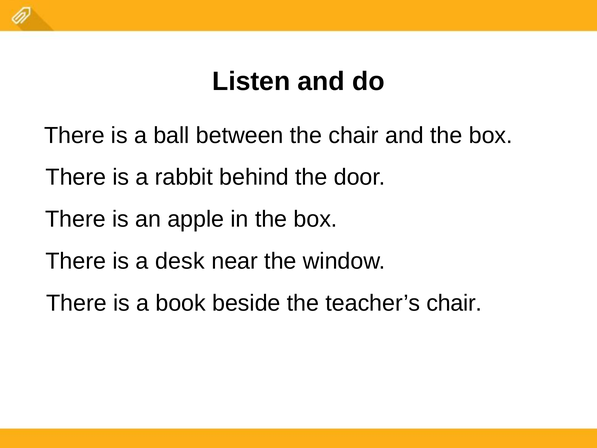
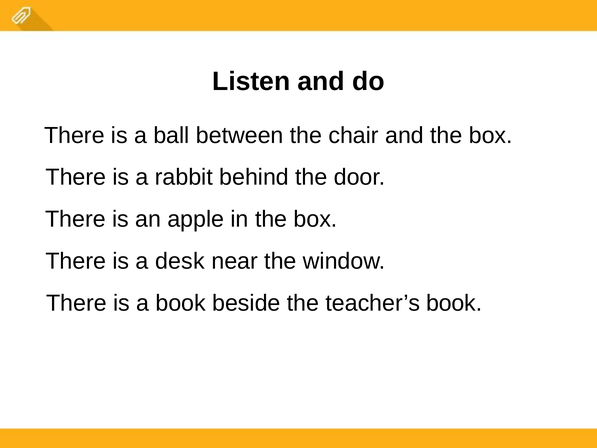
teacher’s chair: chair -> book
